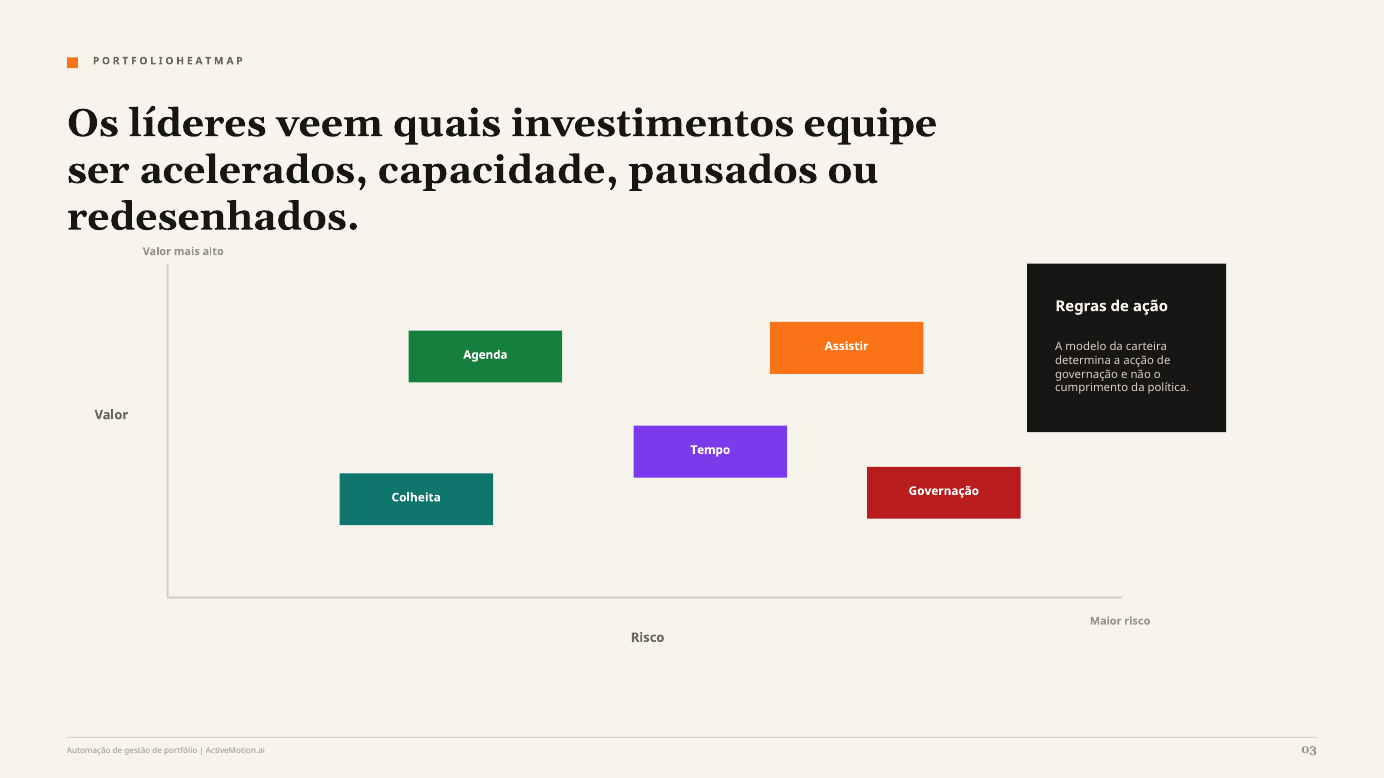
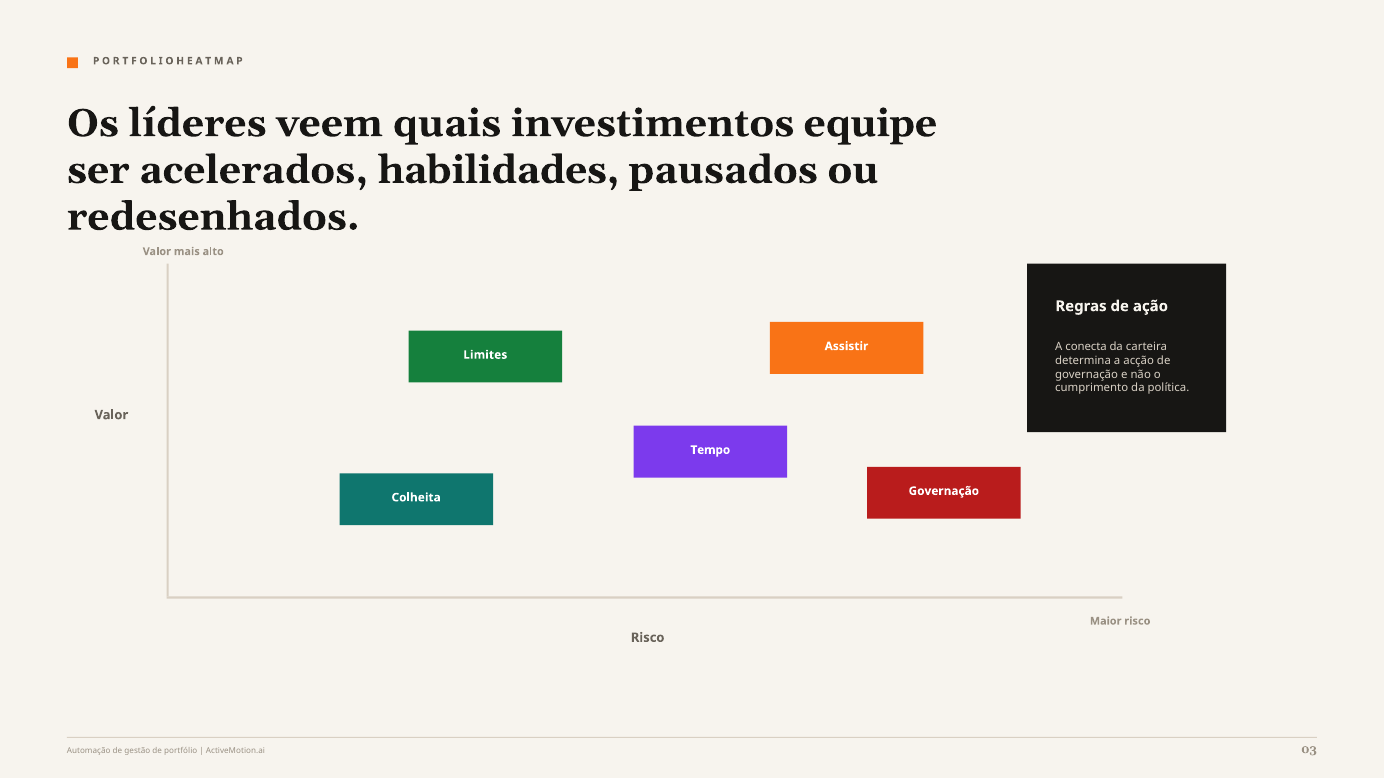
capacidade: capacidade -> habilidades
modelo: modelo -> conecta
Agenda: Agenda -> Limites
